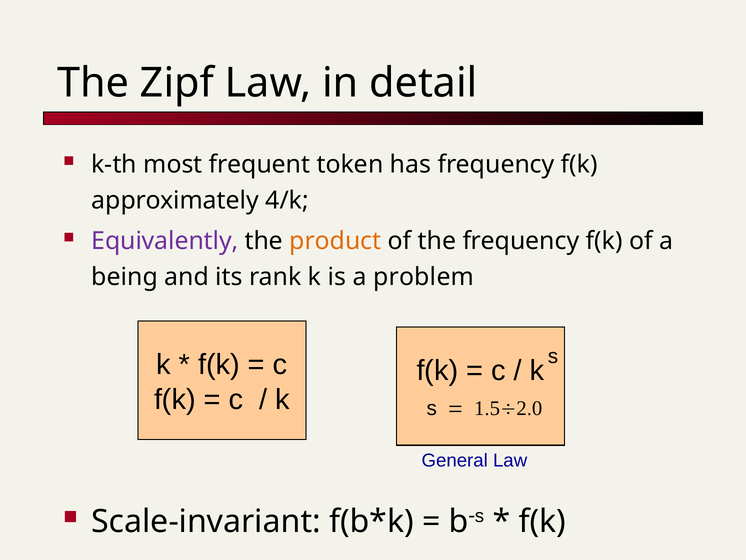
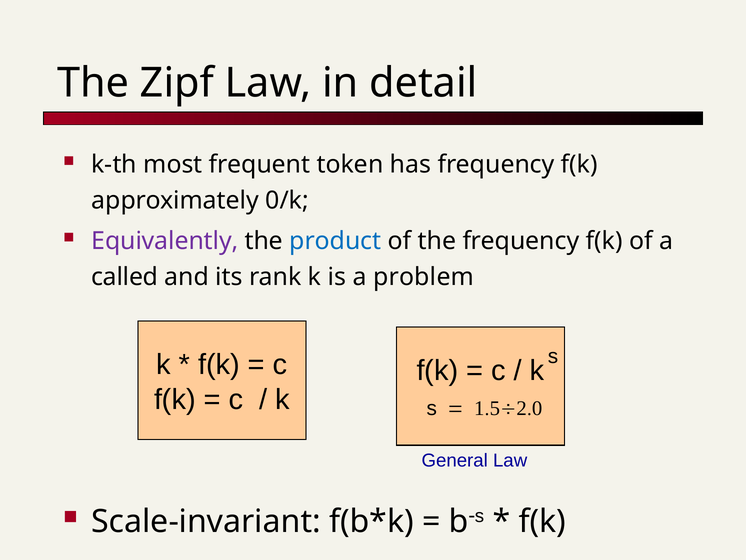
4/k: 4/k -> 0/k
product colour: orange -> blue
being: being -> called
